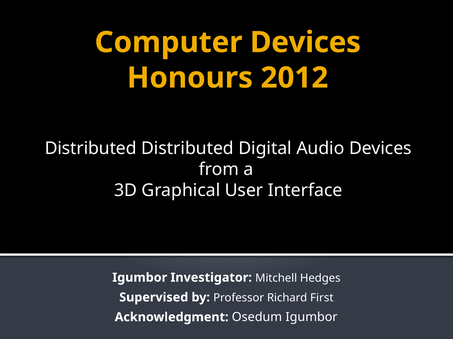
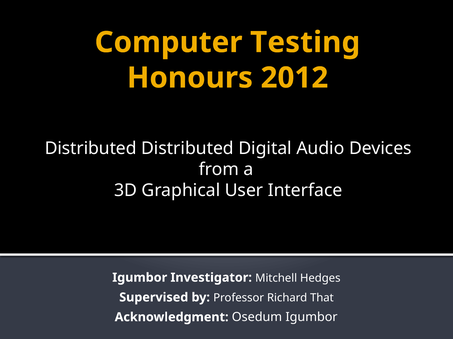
Computer Devices: Devices -> Testing
First: First -> That
